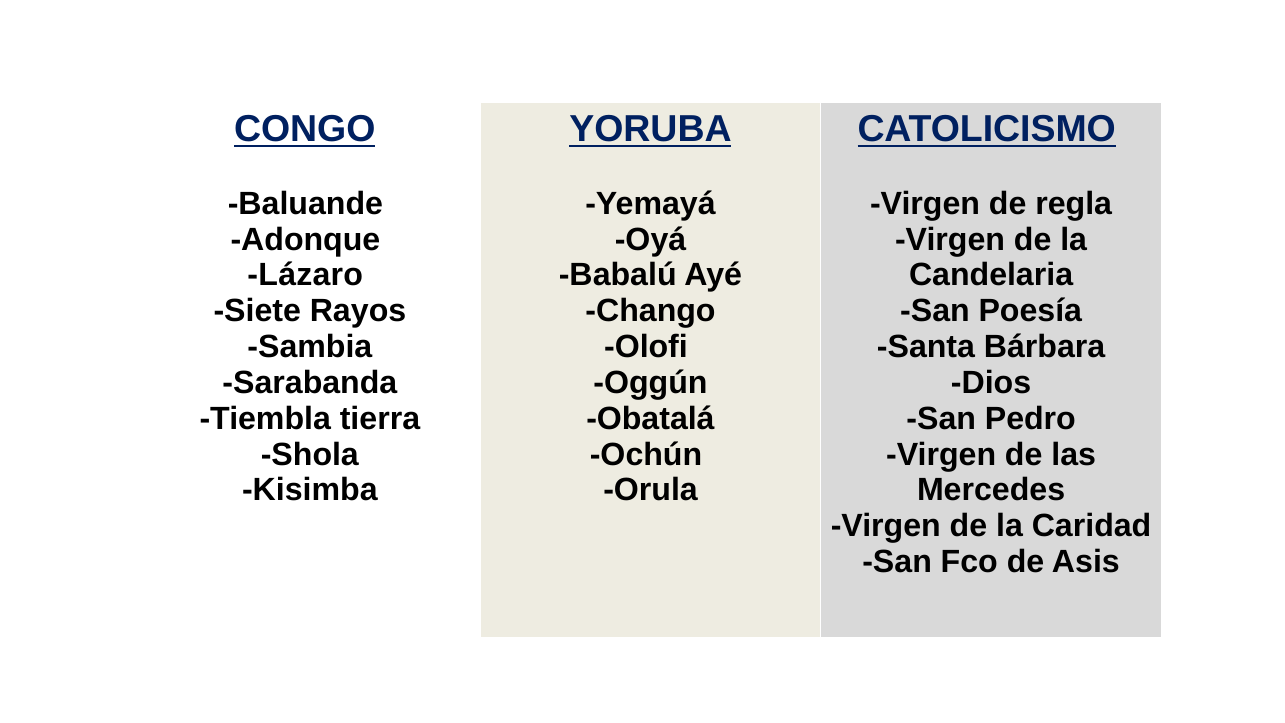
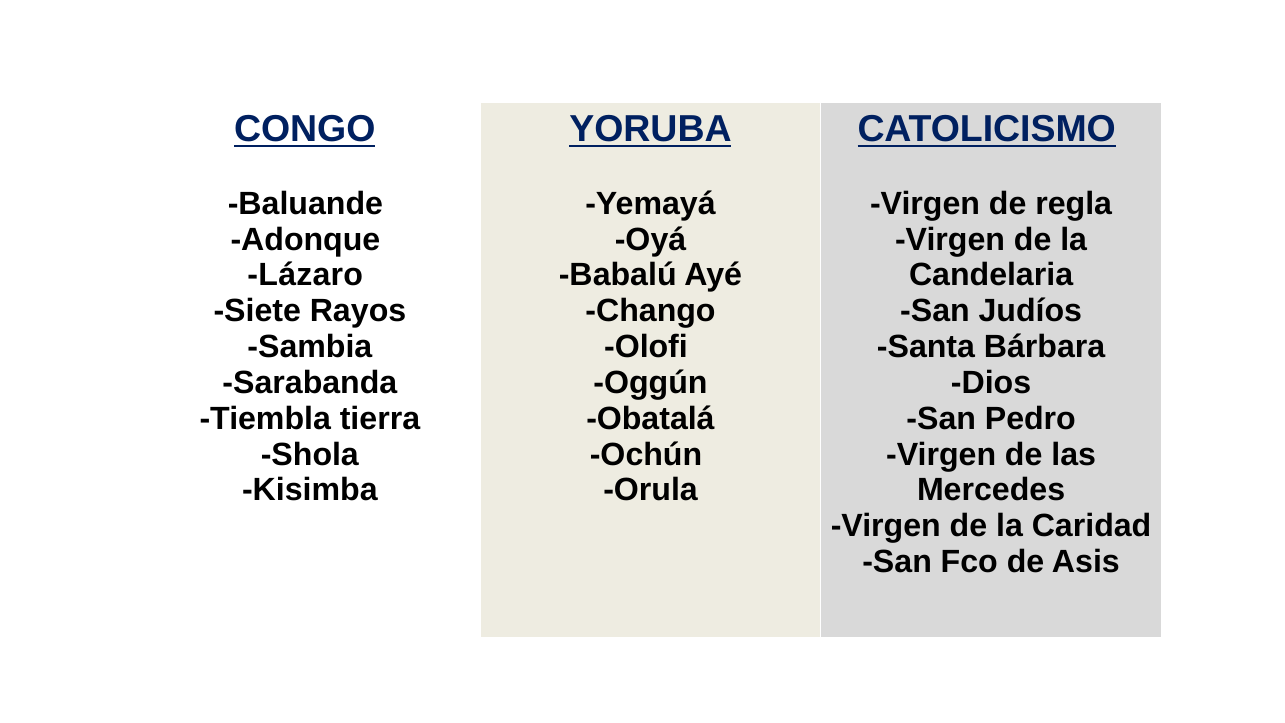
Poesía: Poesía -> Judíos
